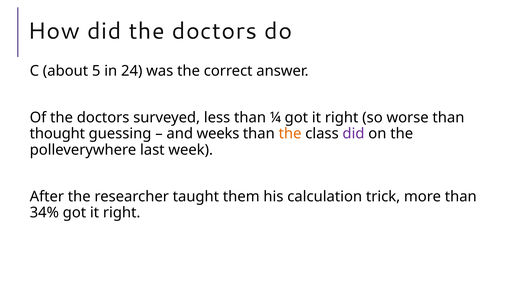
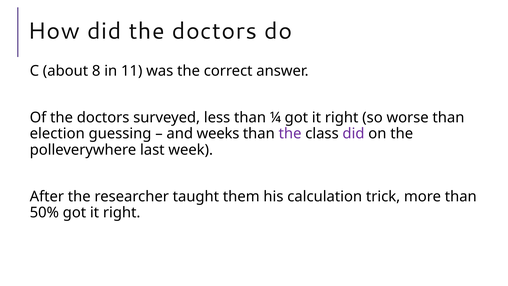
5: 5 -> 8
24: 24 -> 11
thought: thought -> election
the at (290, 134) colour: orange -> purple
34%: 34% -> 50%
